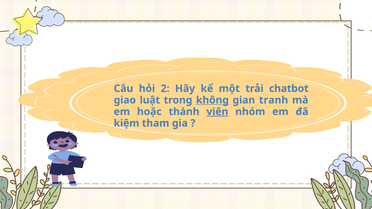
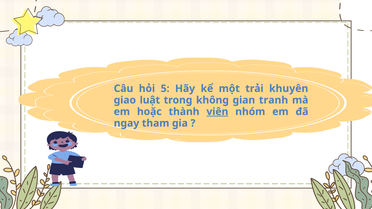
2: 2 -> 5
chatbot: chatbot -> khuyên
không underline: present -> none
kiệm: kiệm -> ngay
